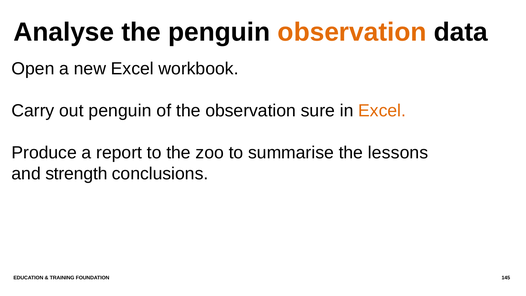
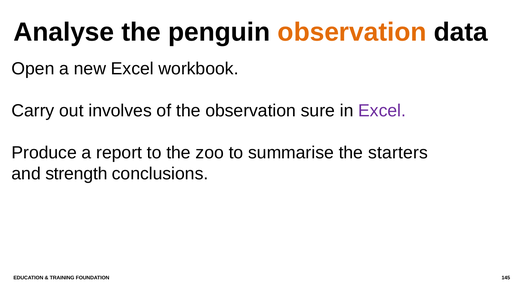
out penguin: penguin -> involves
Excel at (382, 111) colour: orange -> purple
lessons: lessons -> starters
